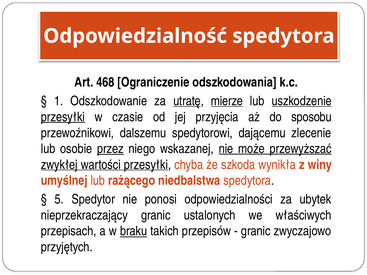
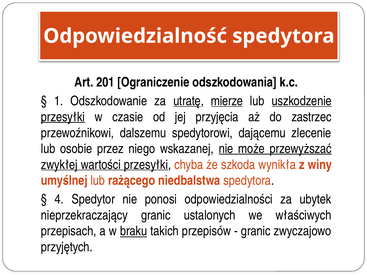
468: 468 -> 201
sposobu: sposobu -> zastrzec
przez underline: present -> none
5: 5 -> 4
